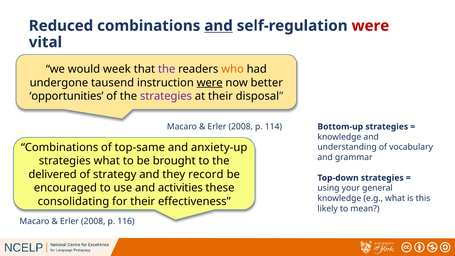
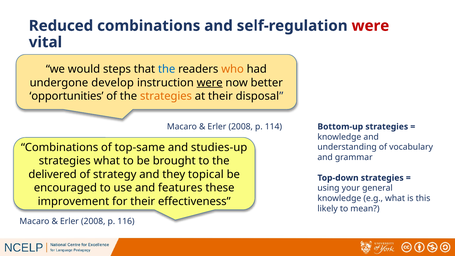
and at (219, 26) underline: present -> none
week: week -> steps
the at (167, 69) colour: purple -> blue
tausend: tausend -> develop
strategies at (166, 96) colour: purple -> orange
anxiety-up: anxiety-up -> studies-up
record: record -> topical
activities: activities -> features
consolidating: consolidating -> improvement
